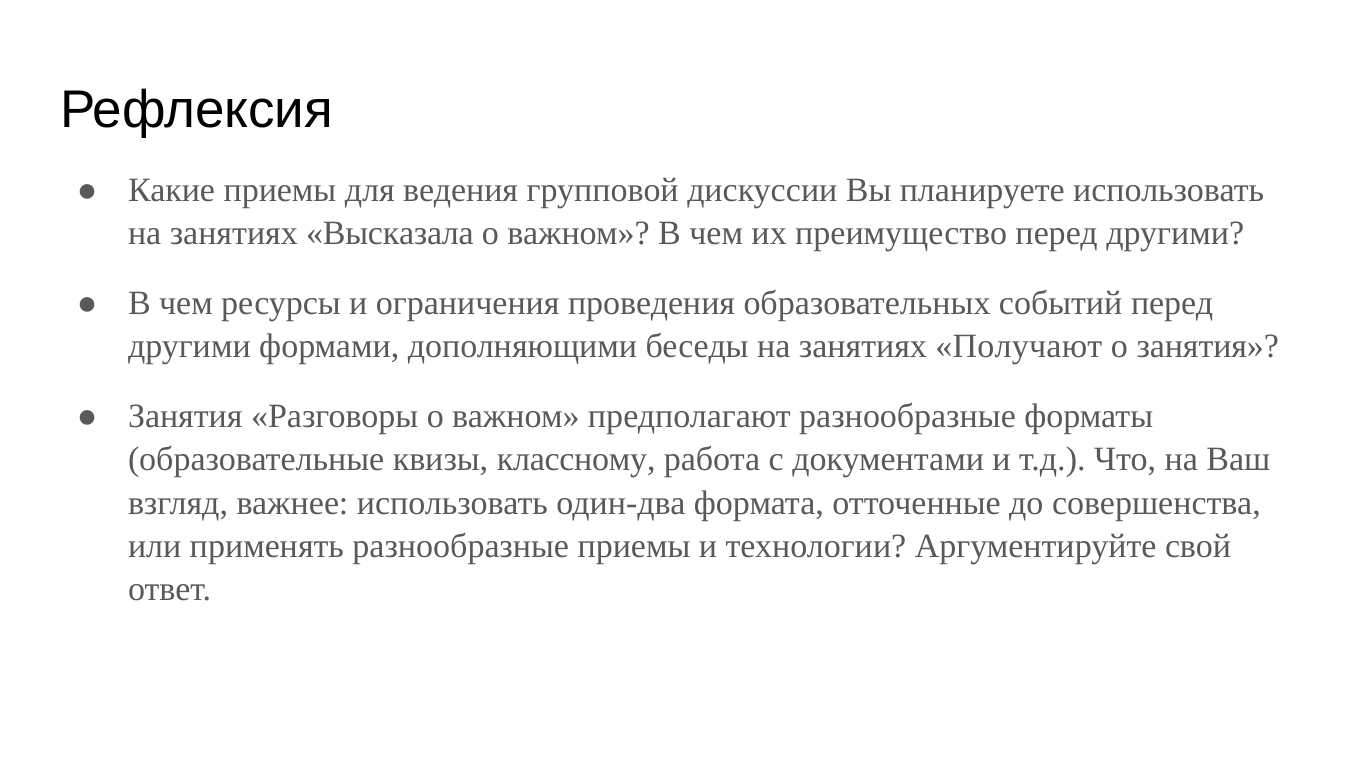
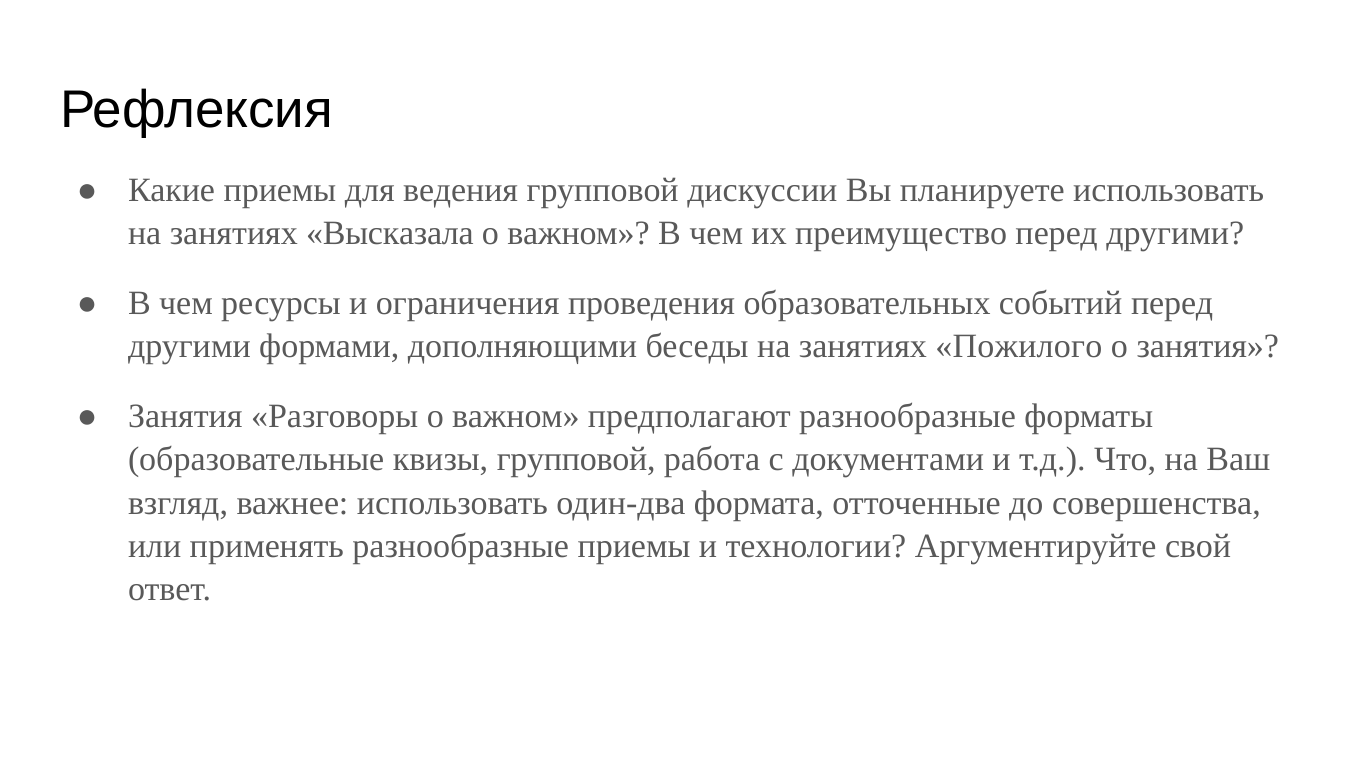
Получают: Получают -> Пожилого
квизы классному: классному -> групповой
